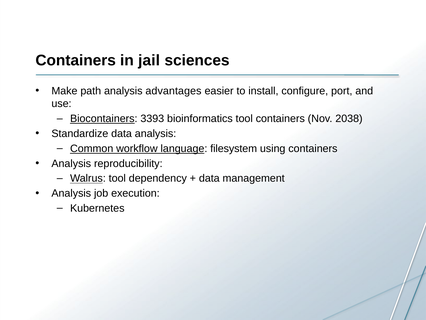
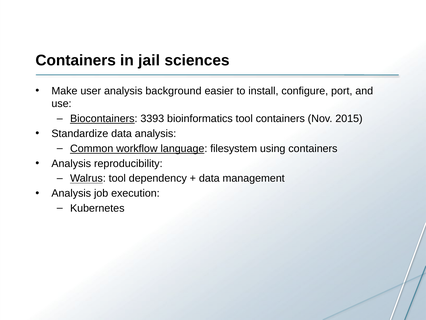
path: path -> user
advantages: advantages -> background
2038: 2038 -> 2015
